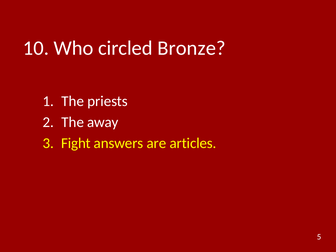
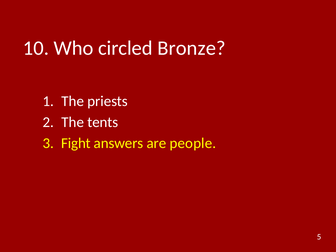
away: away -> tents
articles: articles -> people
